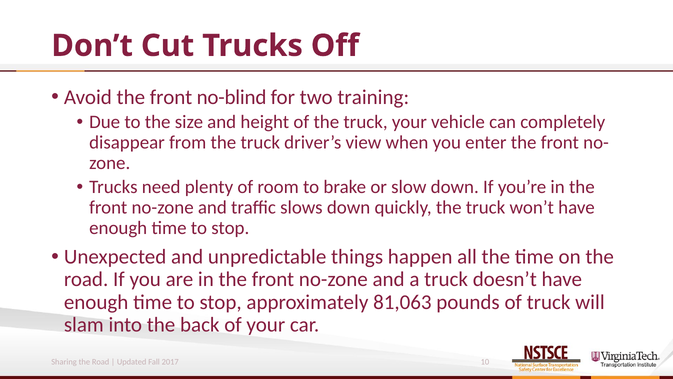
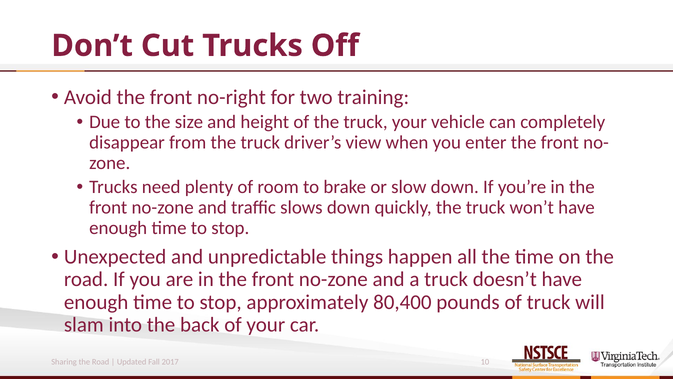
no-blind: no-blind -> no-right
81,063: 81,063 -> 80,400
